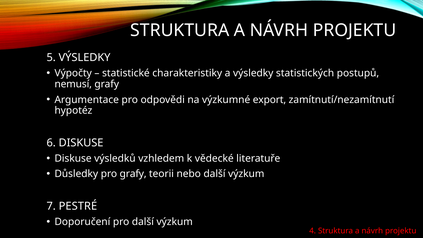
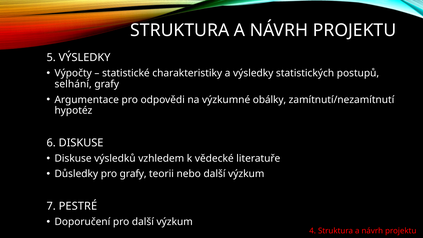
nemusí: nemusí -> selhání
export: export -> obálky
